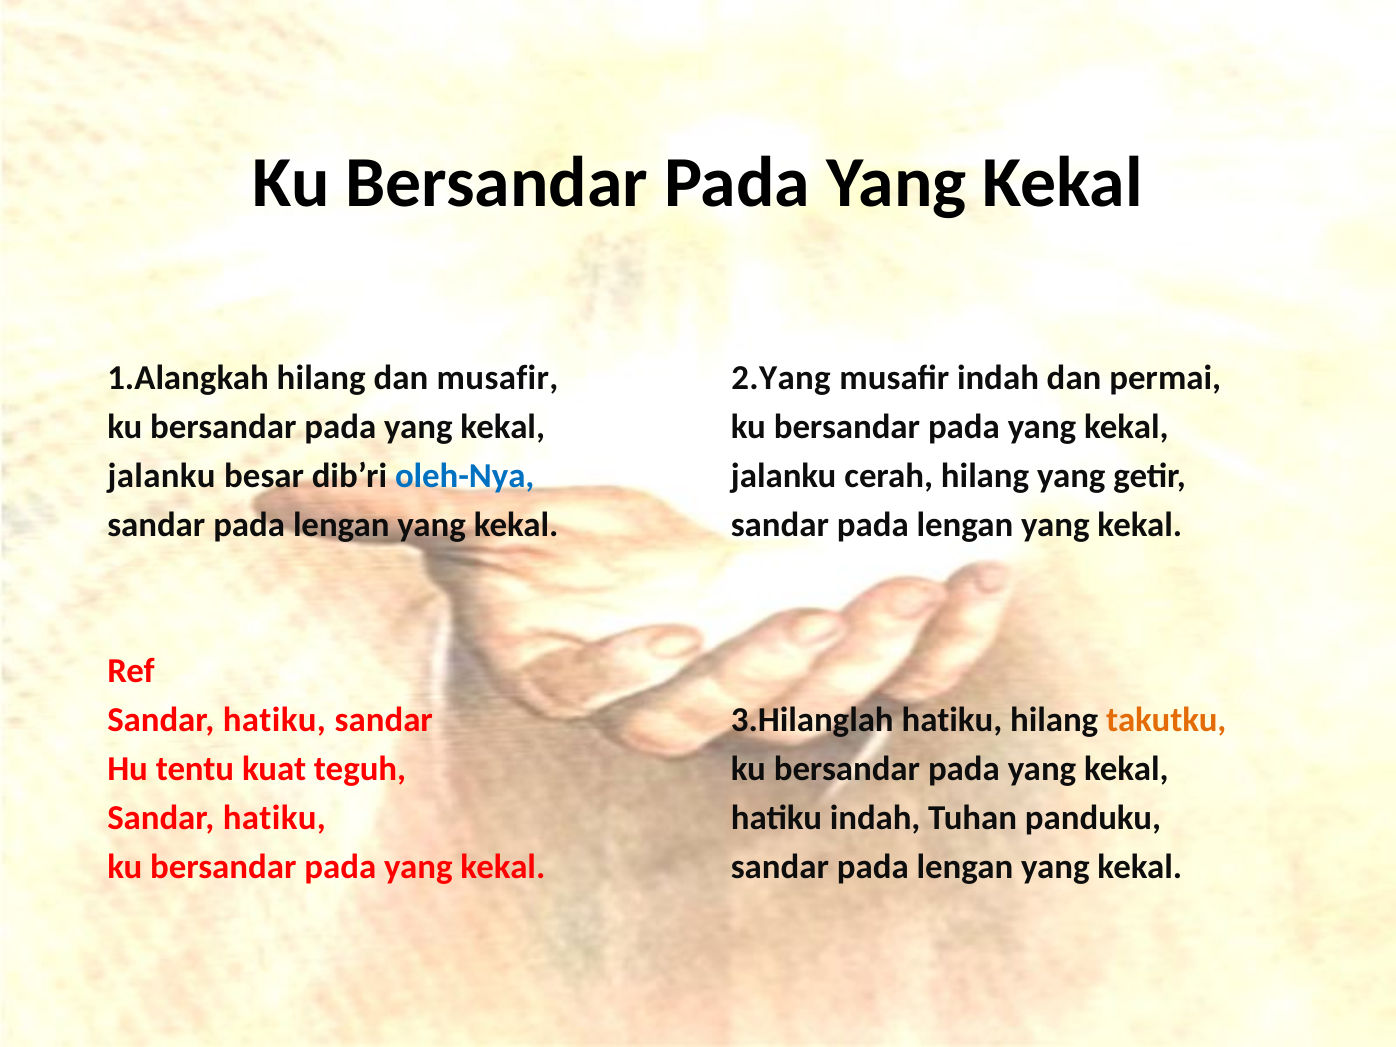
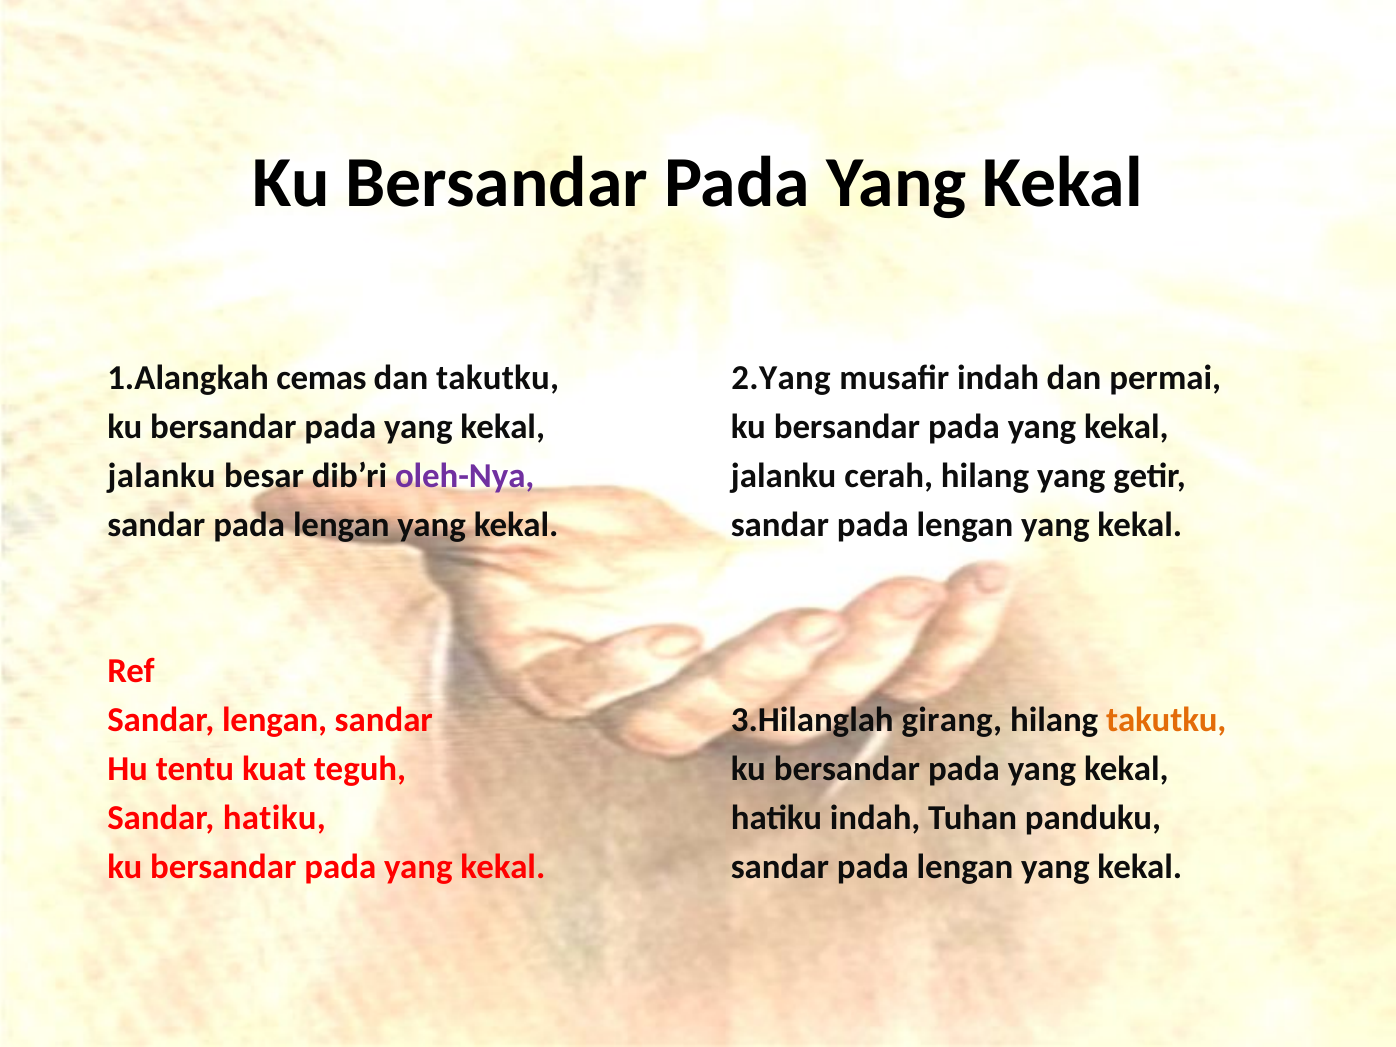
1.Alangkah hilang: hilang -> cemas
dan musafir: musafir -> takutku
oleh-Nya colour: blue -> purple
hatiku at (274, 720): hatiku -> lengan
3.Hilanglah hatiku: hatiku -> girang
